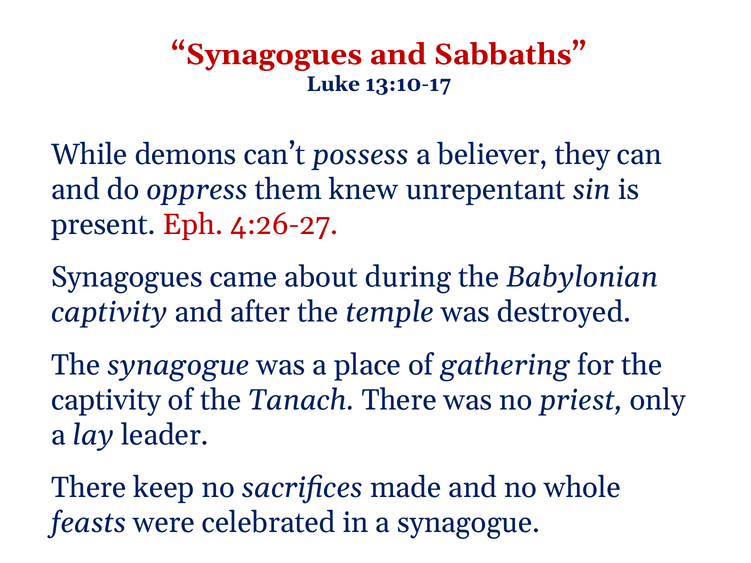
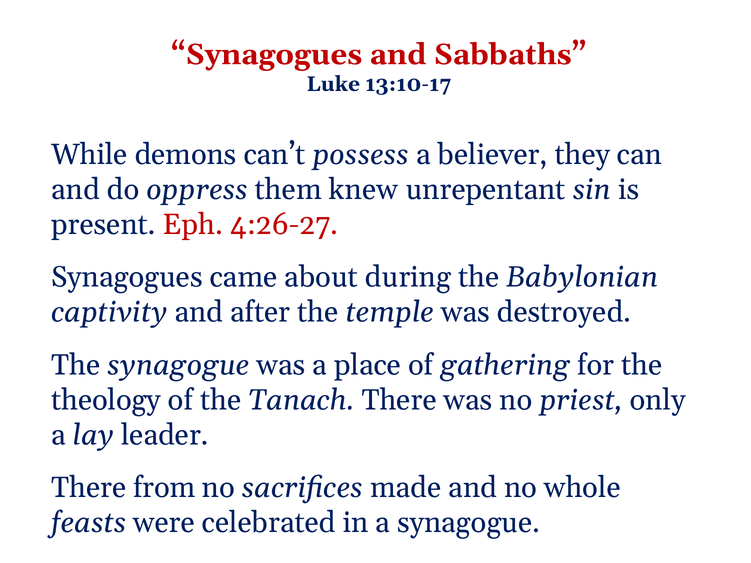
captivity at (106, 400): captivity -> theology
keep: keep -> from
